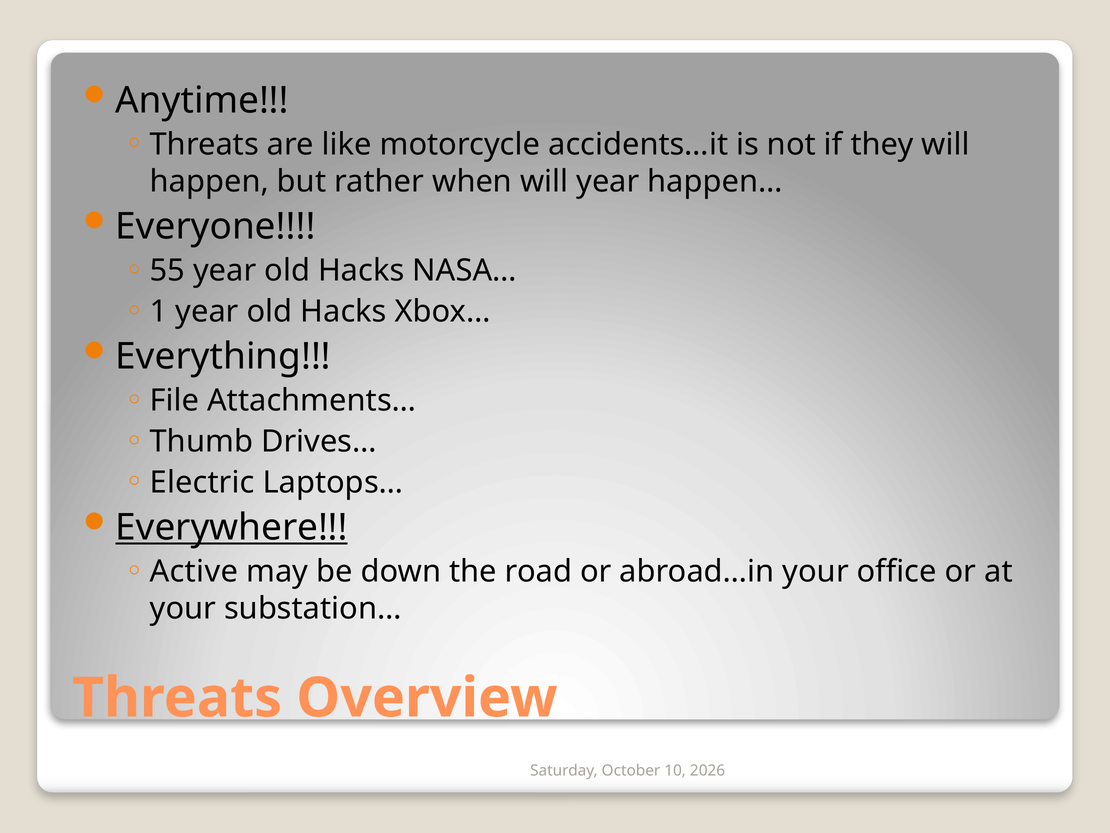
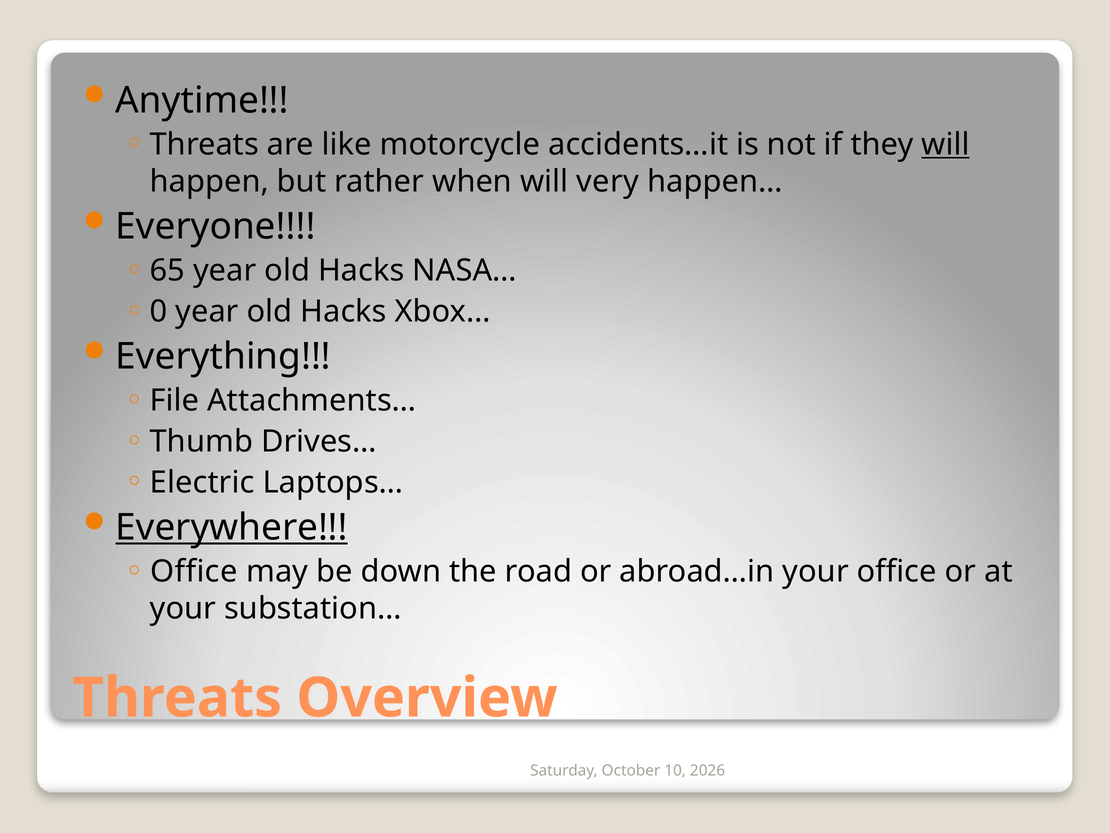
will at (946, 144) underline: none -> present
will year: year -> very
55: 55 -> 65
1: 1 -> 0
Active at (194, 571): Active -> Office
